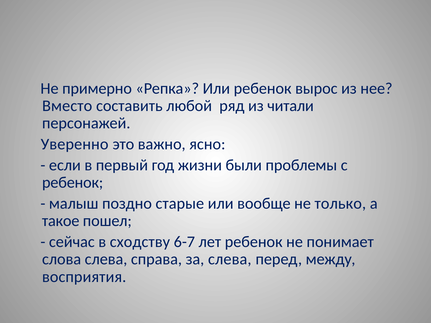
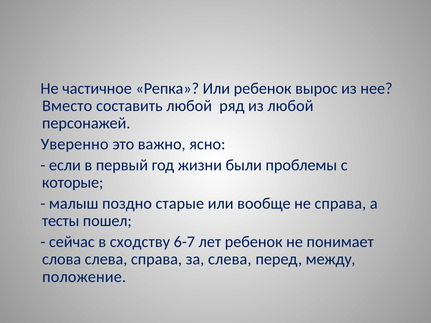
примерно: примерно -> частичное
из читали: читали -> любой
ребенок at (73, 183): ребенок -> которые
не только: только -> справа
такое: такое -> тесты
восприятия: восприятия -> положение
